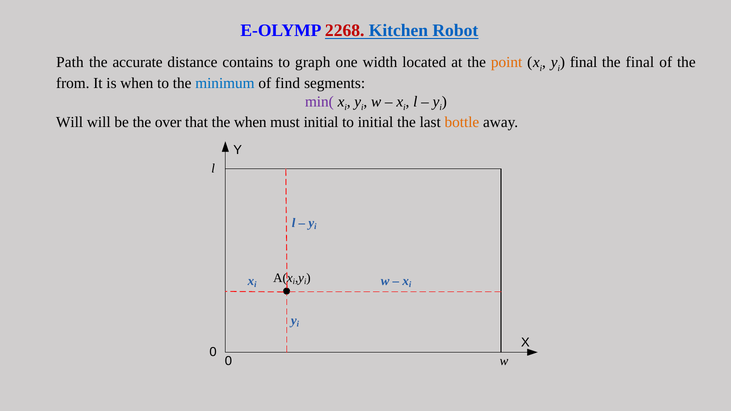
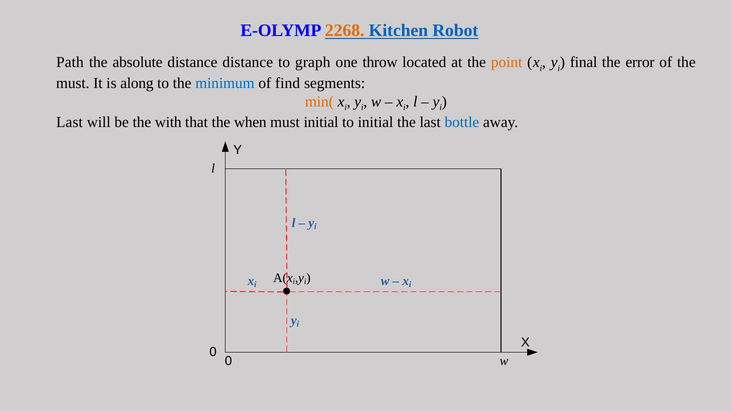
2268 colour: red -> orange
accurate: accurate -> absolute
distance contains: contains -> distance
width: width -> throw
the final: final -> error
from at (73, 83): from -> must
is when: when -> along
min( colour: purple -> orange
Will at (70, 122): Will -> Last
over: over -> with
bottle colour: orange -> blue
